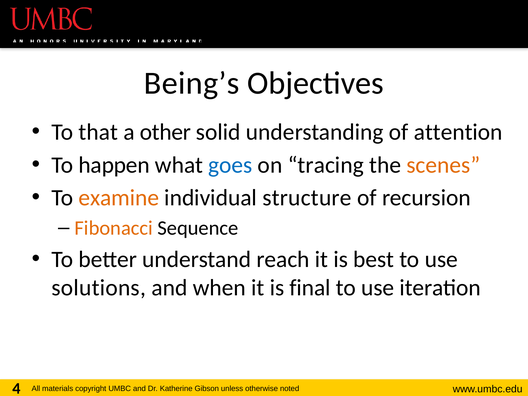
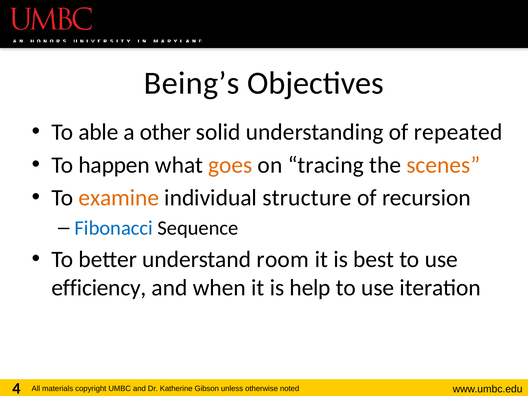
that: that -> able
attention: attention -> repeated
goes colour: blue -> orange
Fibonacci colour: orange -> blue
reach: reach -> room
solutions: solutions -> efficiency
final: final -> help
